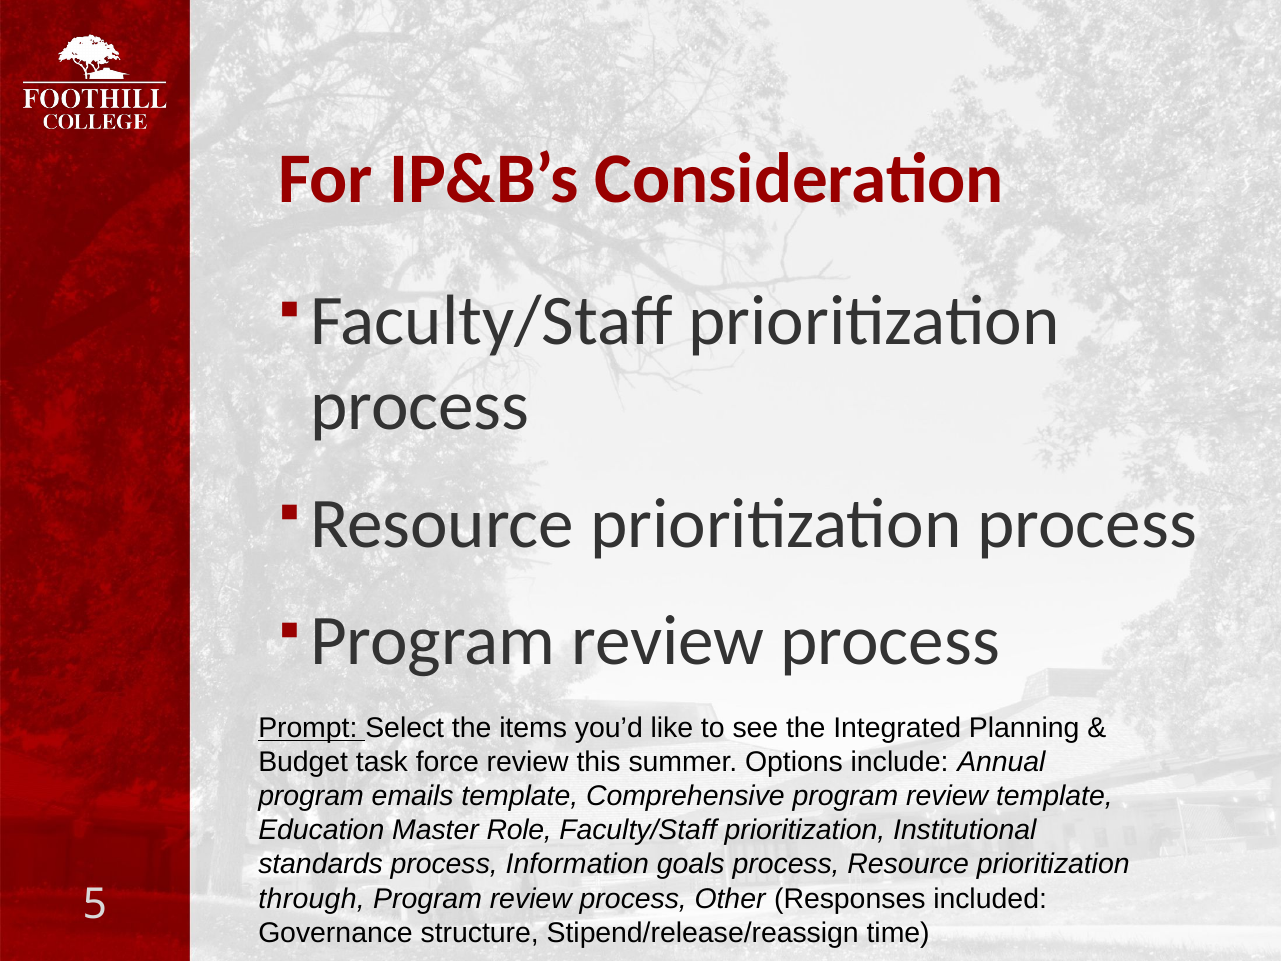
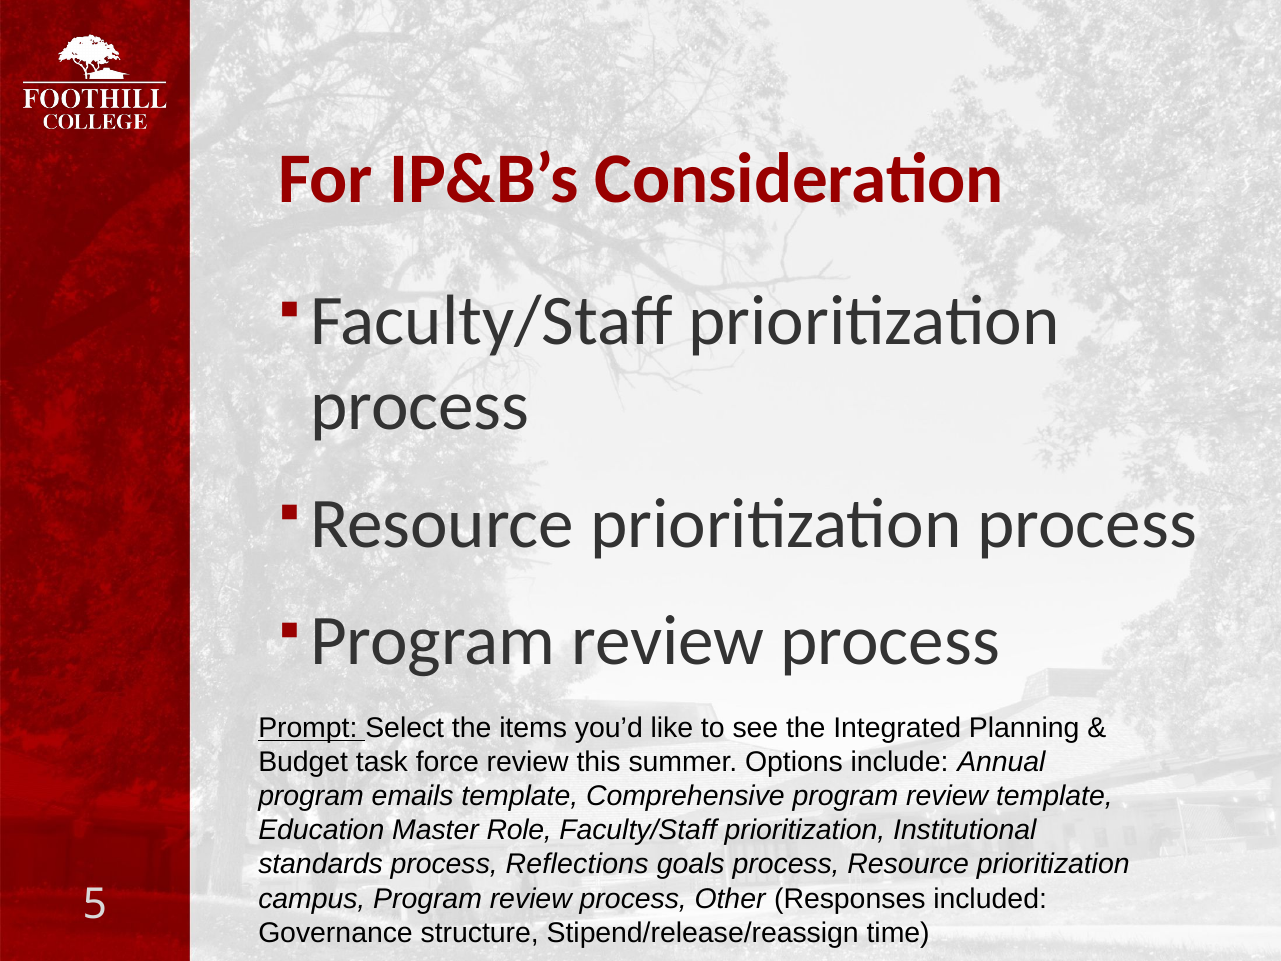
Information: Information -> Reflections
through: through -> campus
